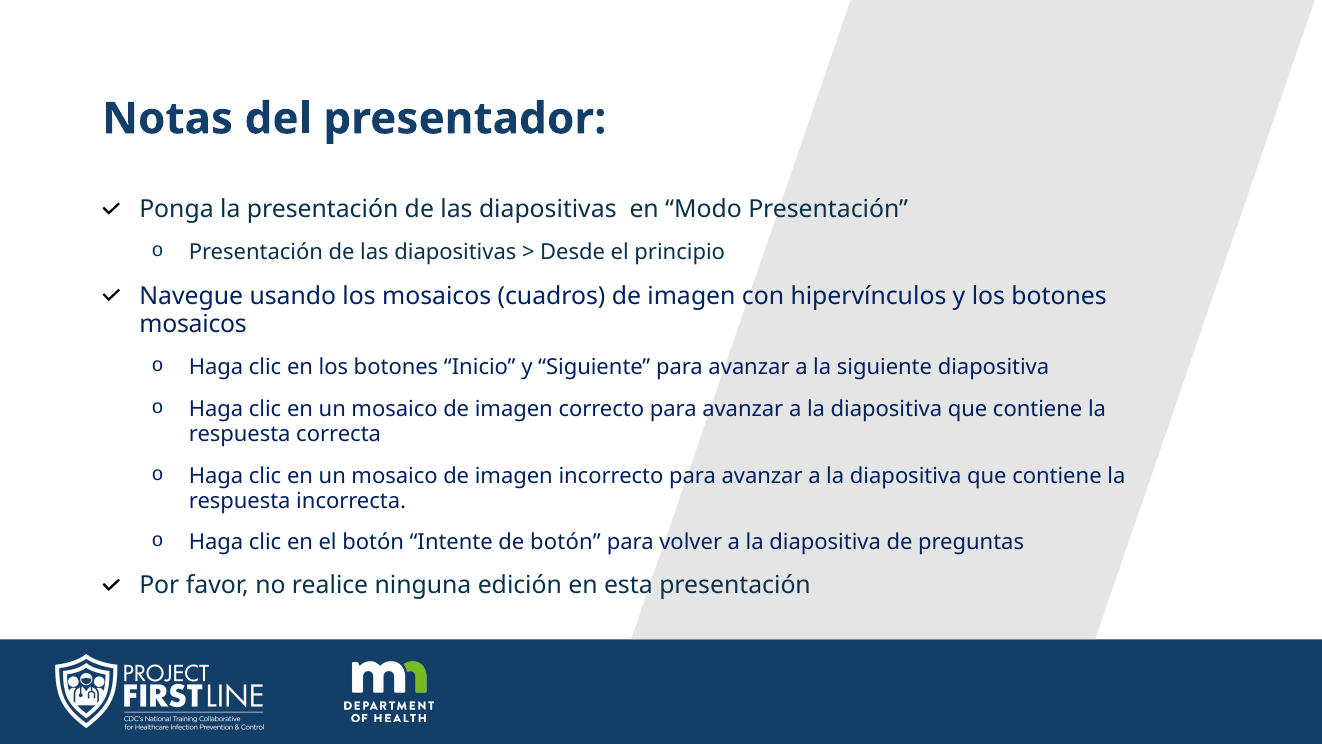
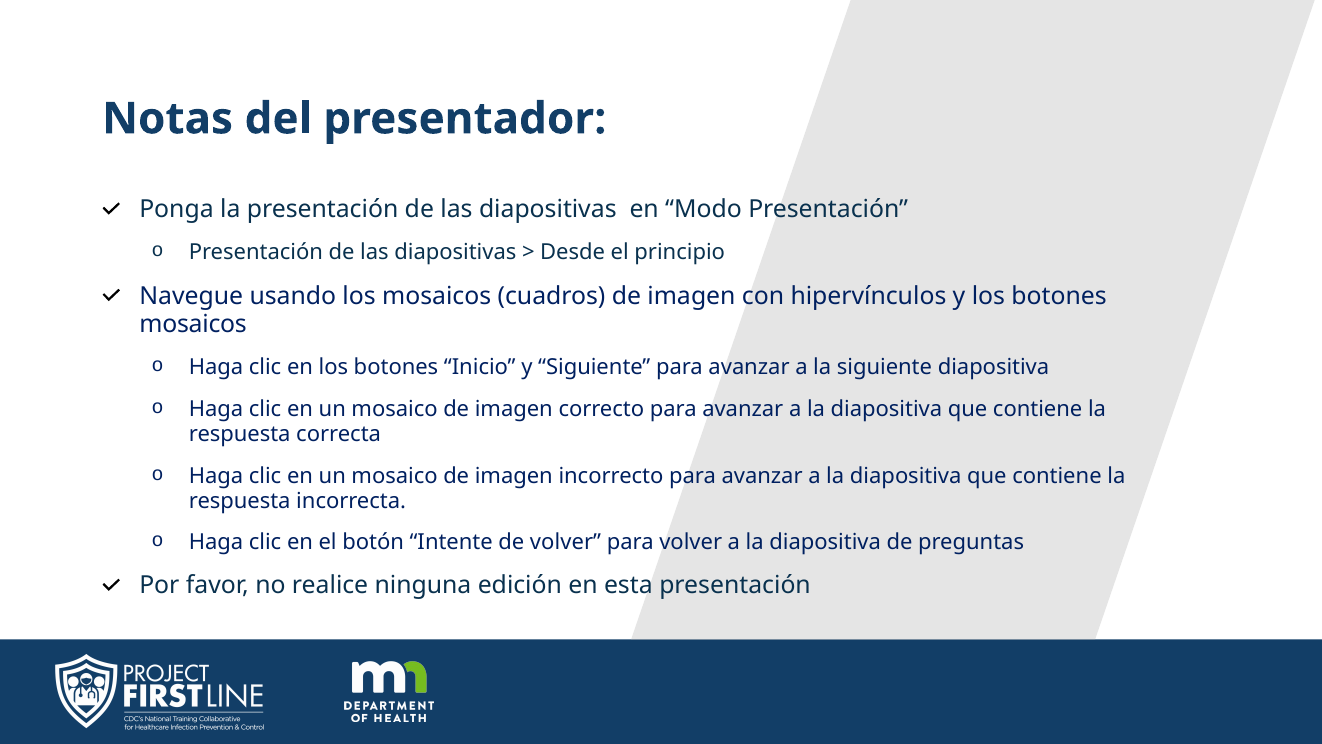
de botón: botón -> volver
